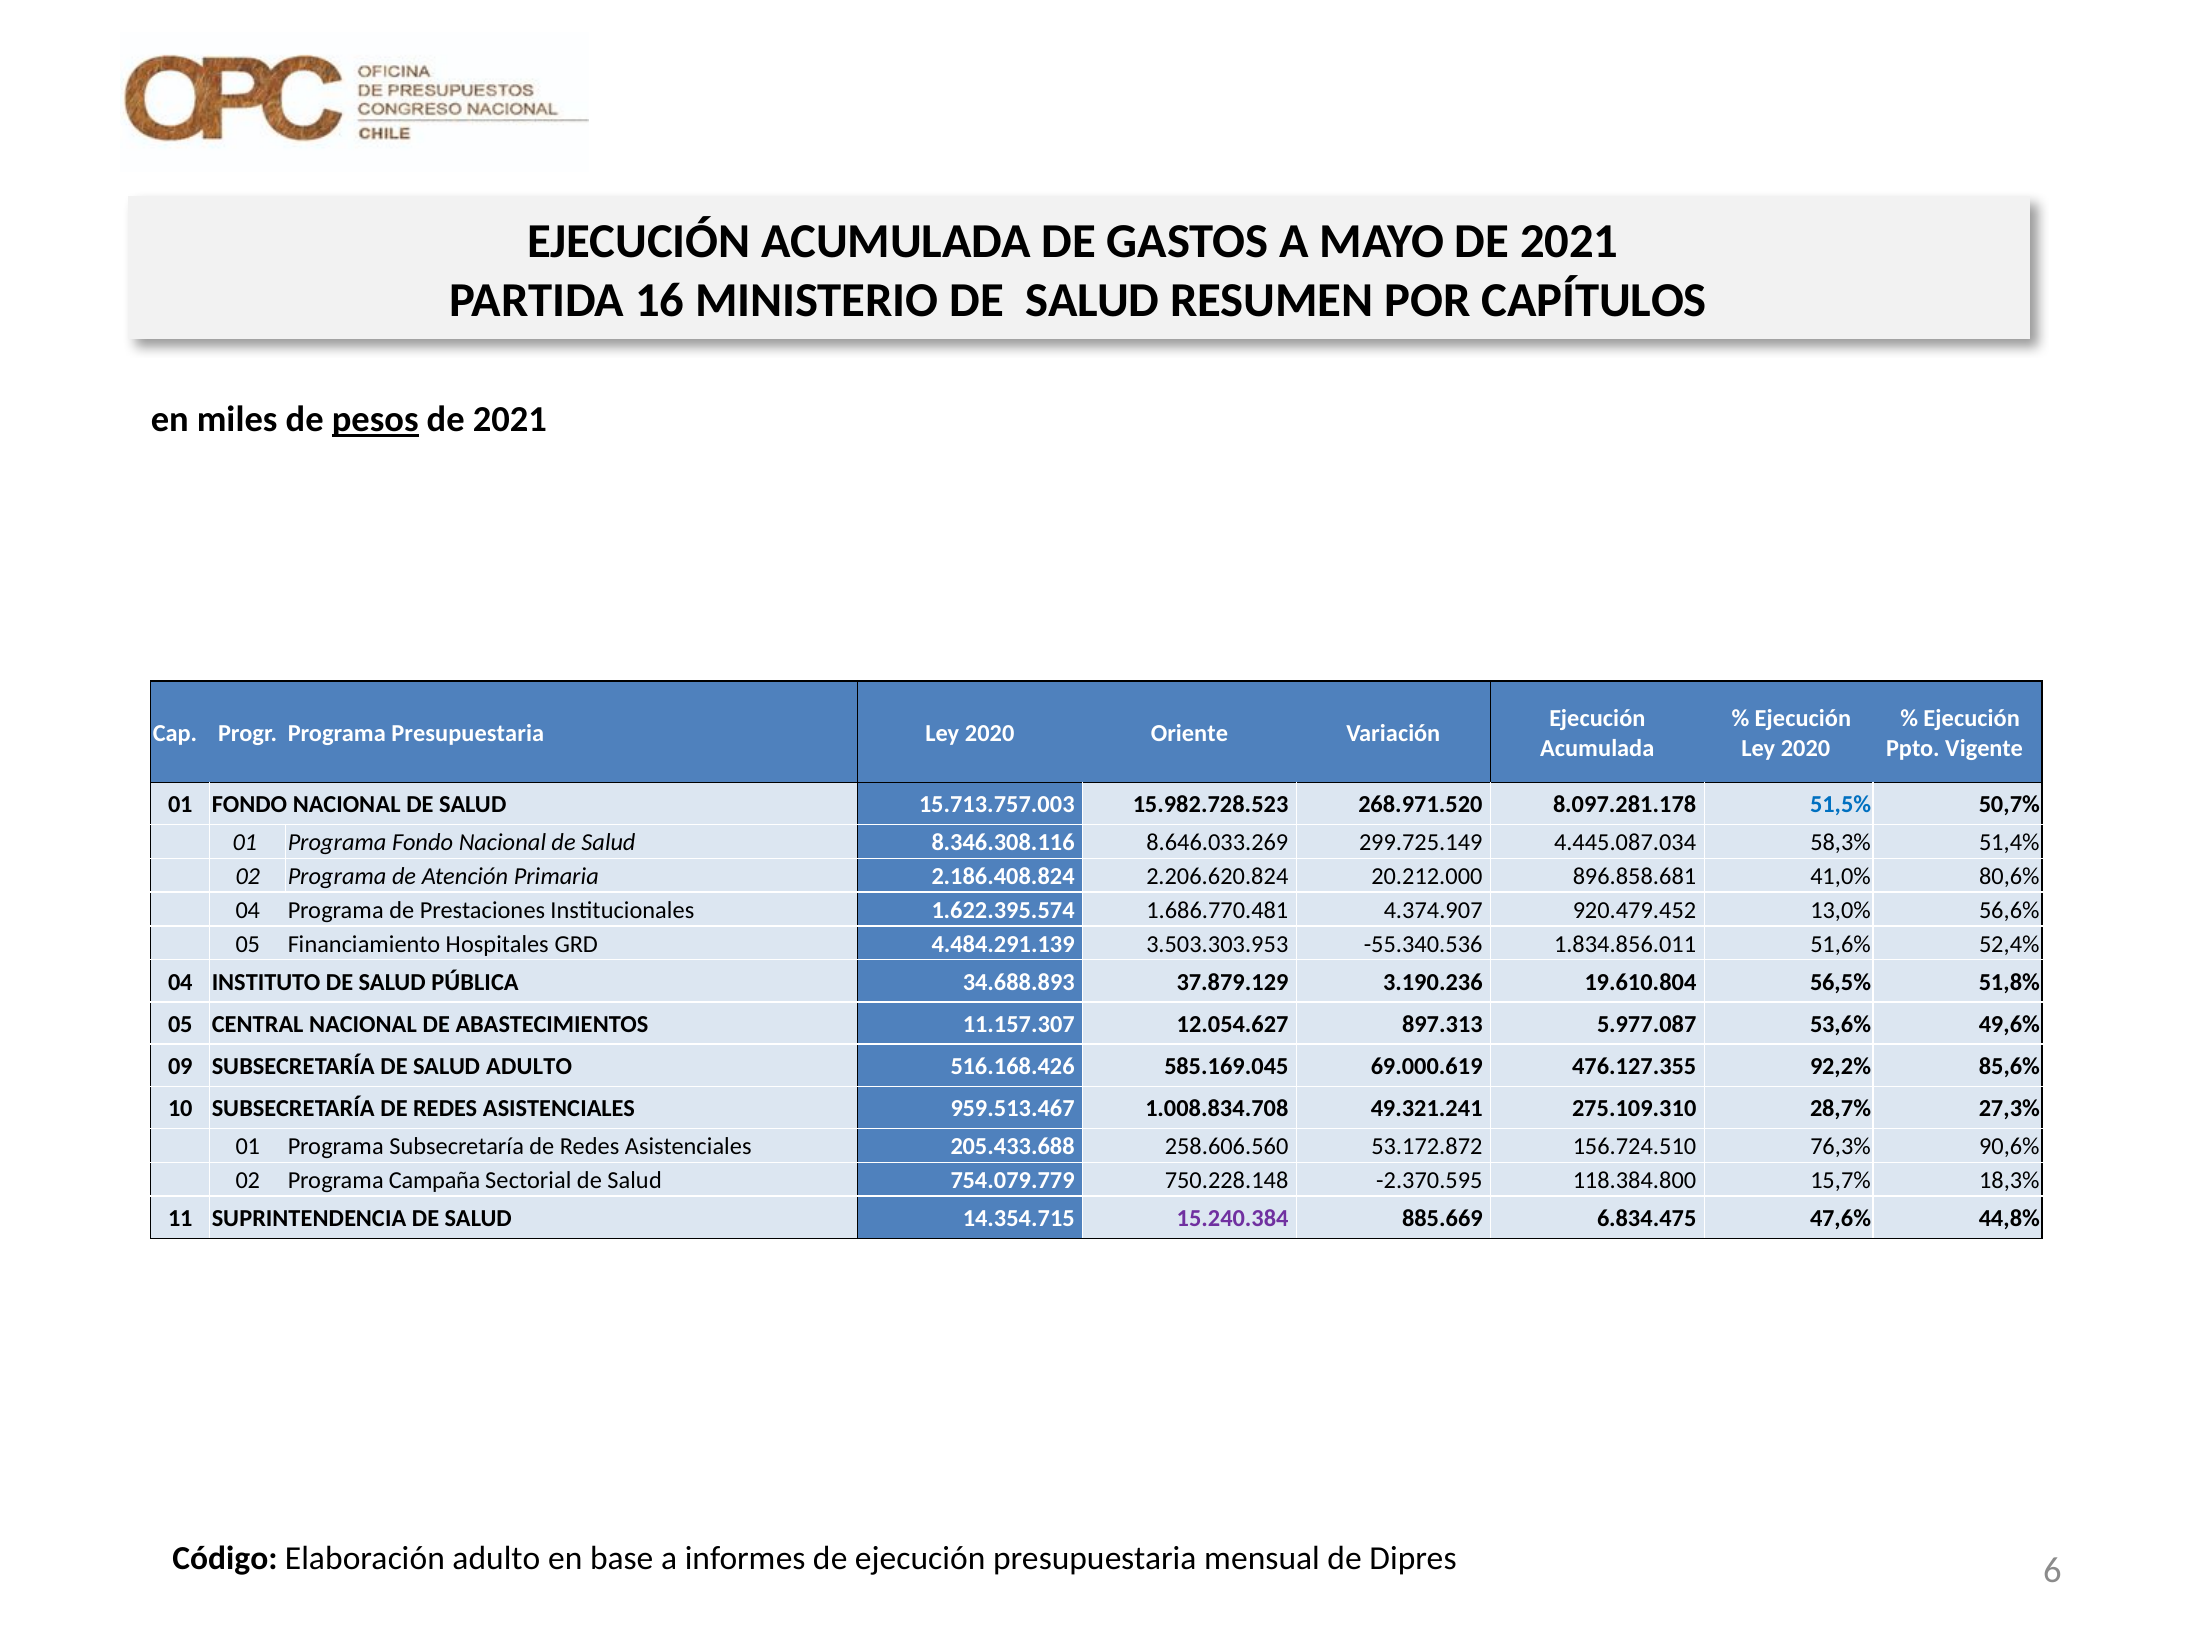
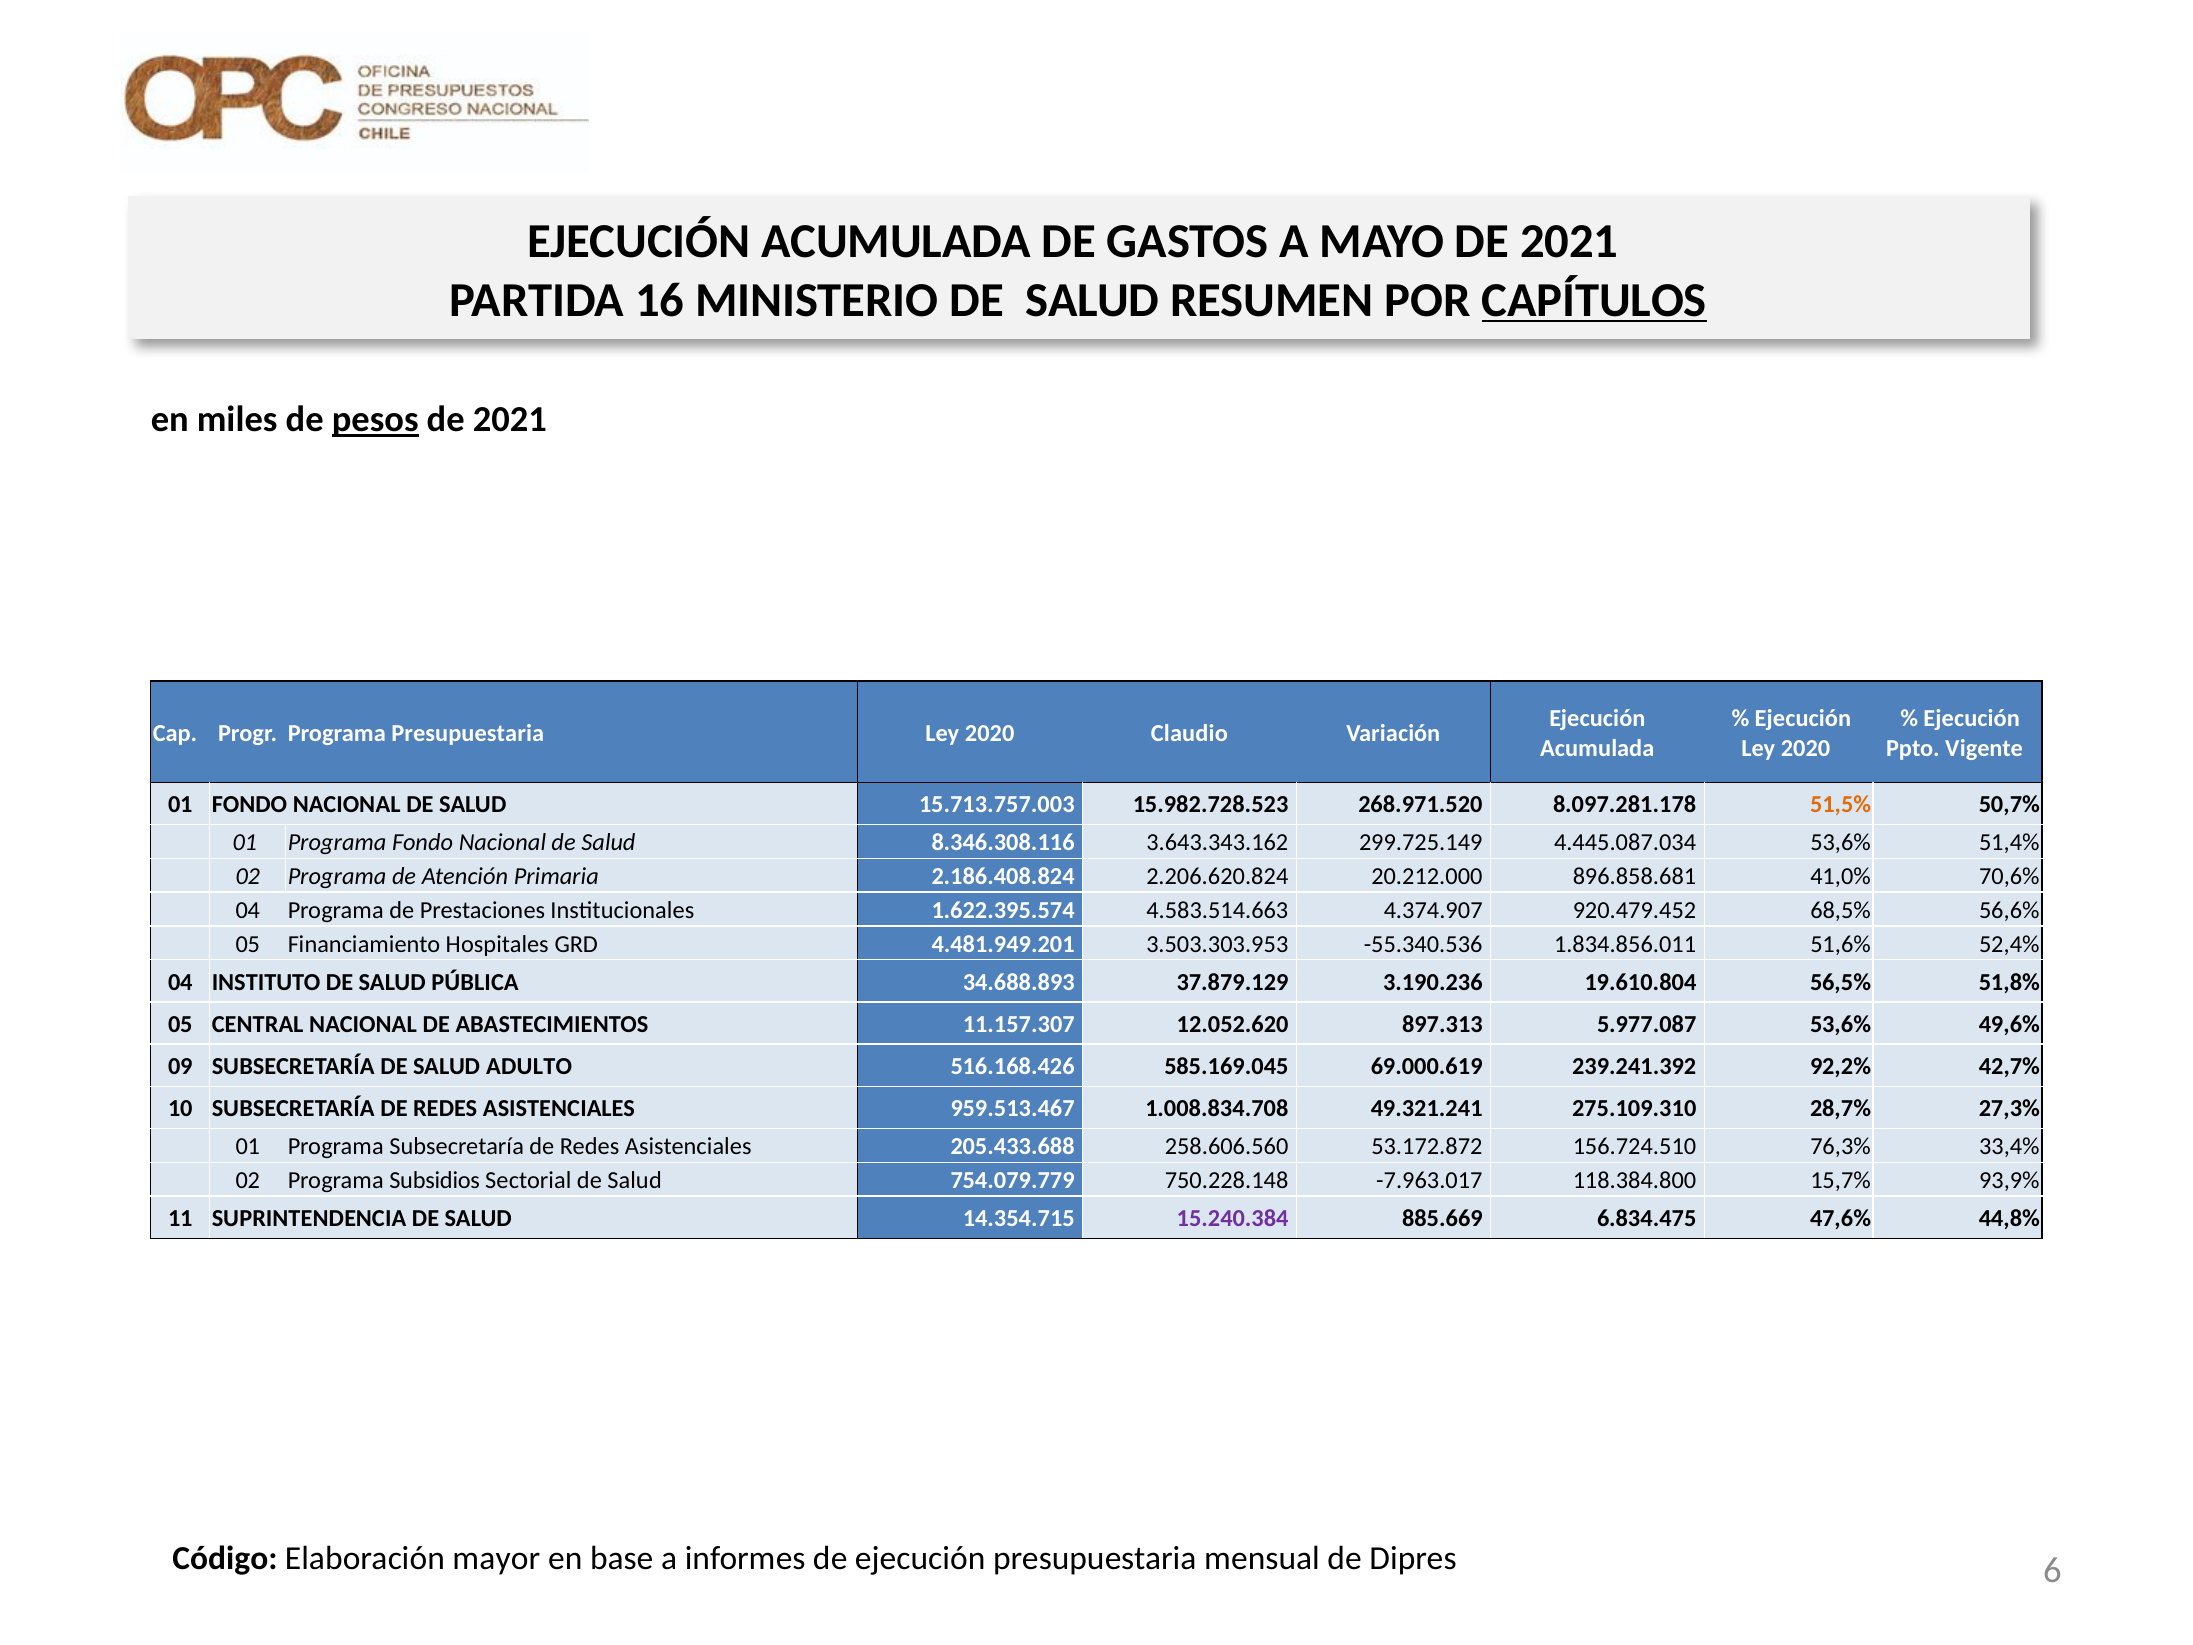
CAPÍTULOS underline: none -> present
Oriente: Oriente -> Claudio
51,5% colour: blue -> orange
8.646.033.269: 8.646.033.269 -> 3.643.343.162
4.445.087.034 58,3%: 58,3% -> 53,6%
80,6%: 80,6% -> 70,6%
1.686.770.481: 1.686.770.481 -> 4.583.514.663
13,0%: 13,0% -> 68,5%
4.484.291.139: 4.484.291.139 -> 4.481.949.201
12.054.627: 12.054.627 -> 12.052.620
476.127.355: 476.127.355 -> 239.241.392
85,6%: 85,6% -> 42,7%
90,6%: 90,6% -> 33,4%
Campaña: Campaña -> Subsidios
-2.370.595: -2.370.595 -> -7.963.017
18,3%: 18,3% -> 93,9%
Elaboración adulto: adulto -> mayor
